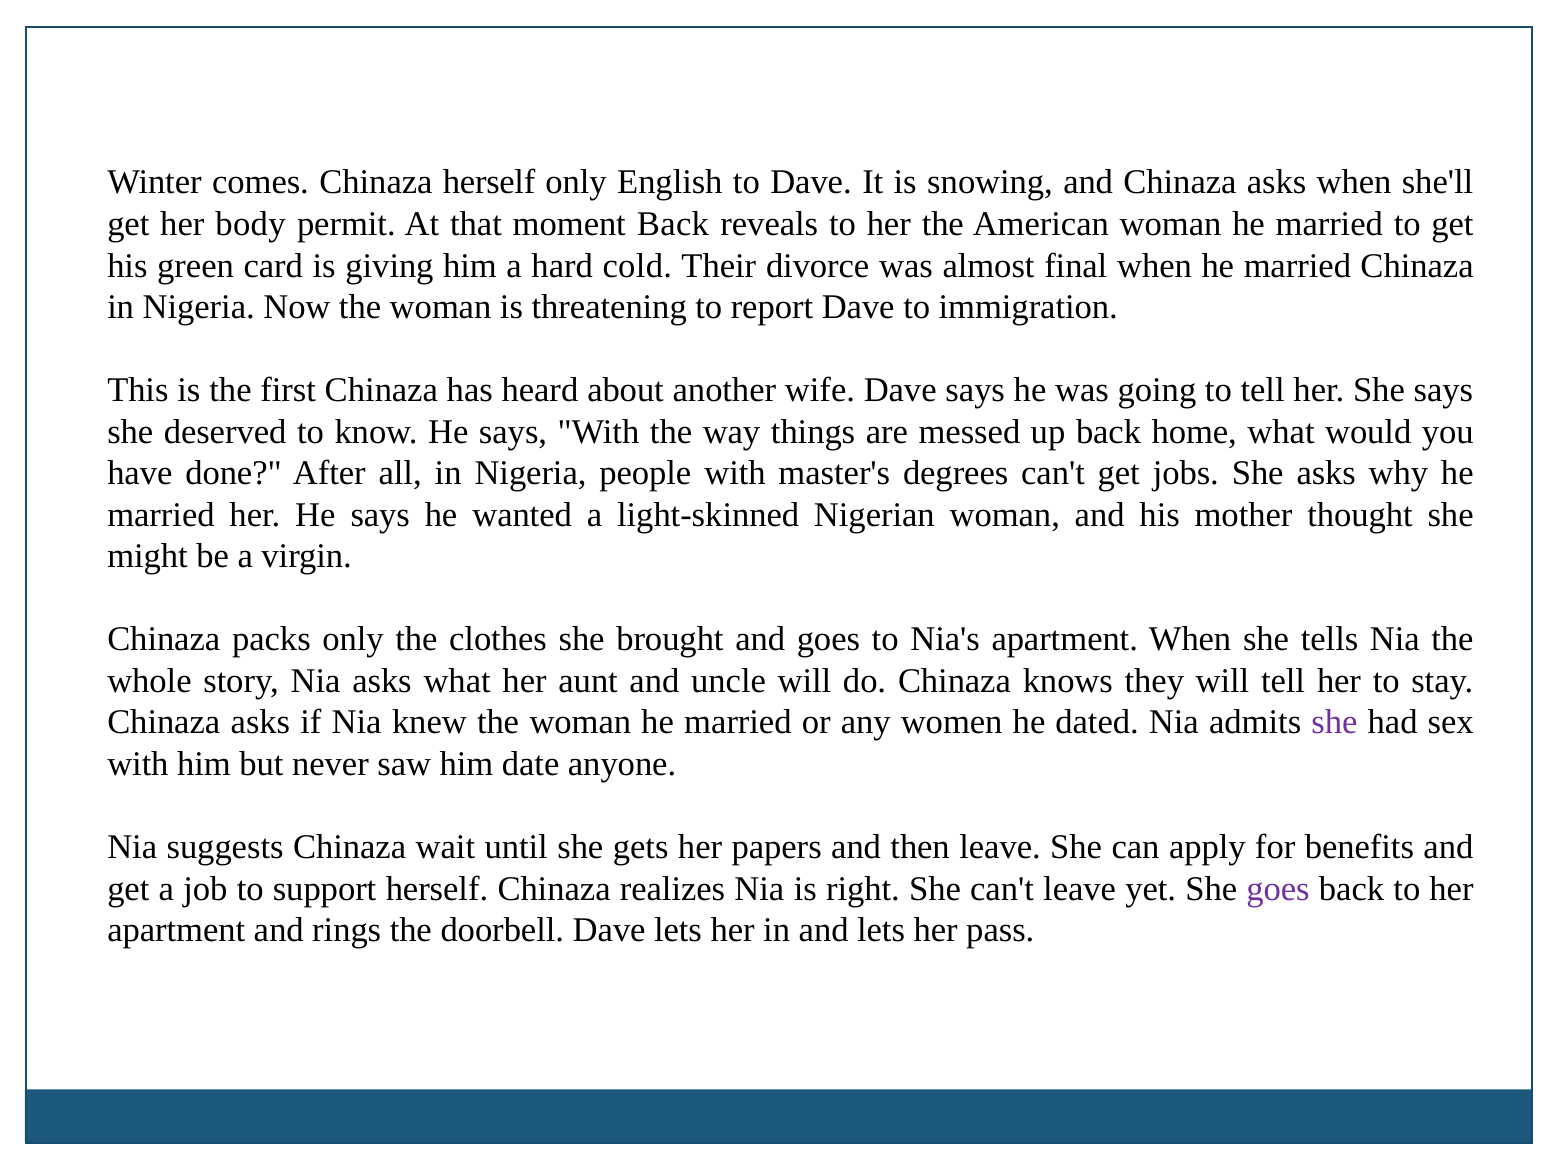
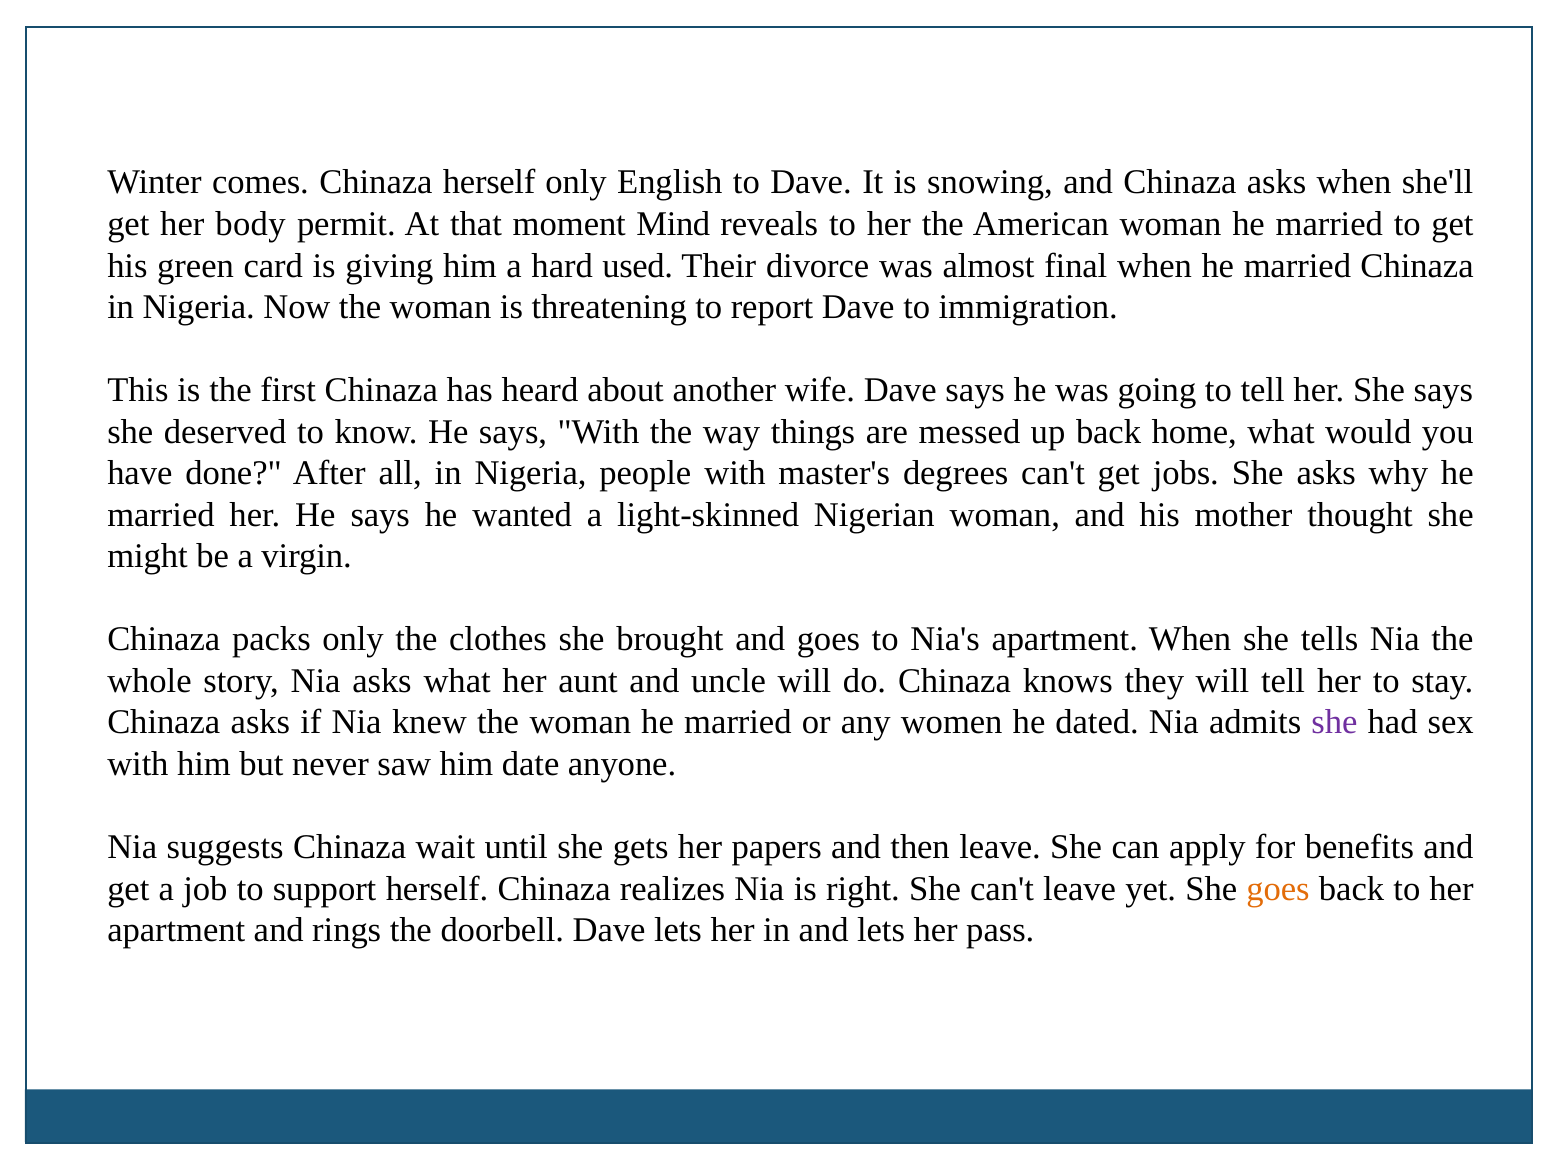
moment Back: Back -> Mind
cold: cold -> used
goes at (1278, 889) colour: purple -> orange
